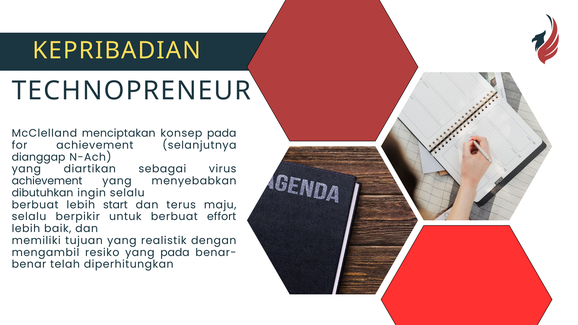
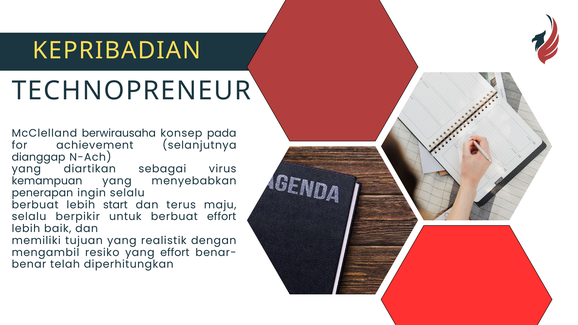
menciptakan: menciptakan -> berwirausaha
achievement at (47, 181): achievement -> kemampuan
dibutuhkan: dibutuhkan -> penerapan
yang pada: pada -> effort
